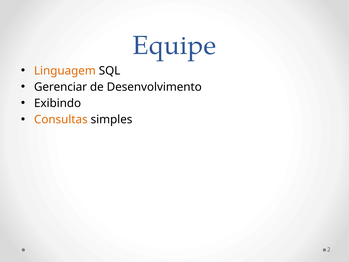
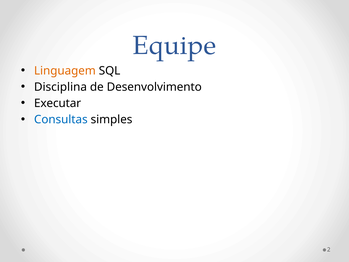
Gerenciar: Gerenciar -> Disciplina
Exibindo: Exibindo -> Executar
Consultas colour: orange -> blue
